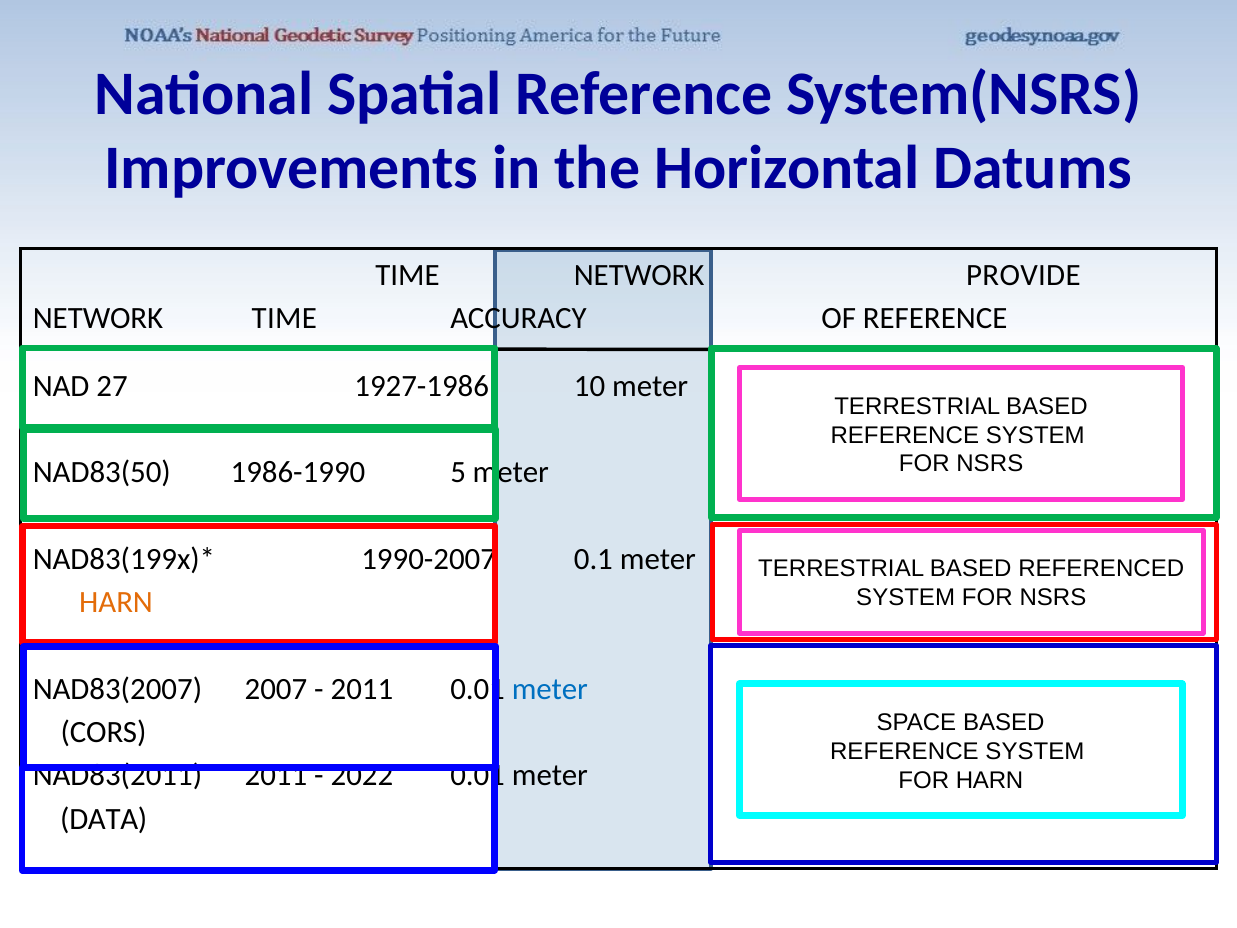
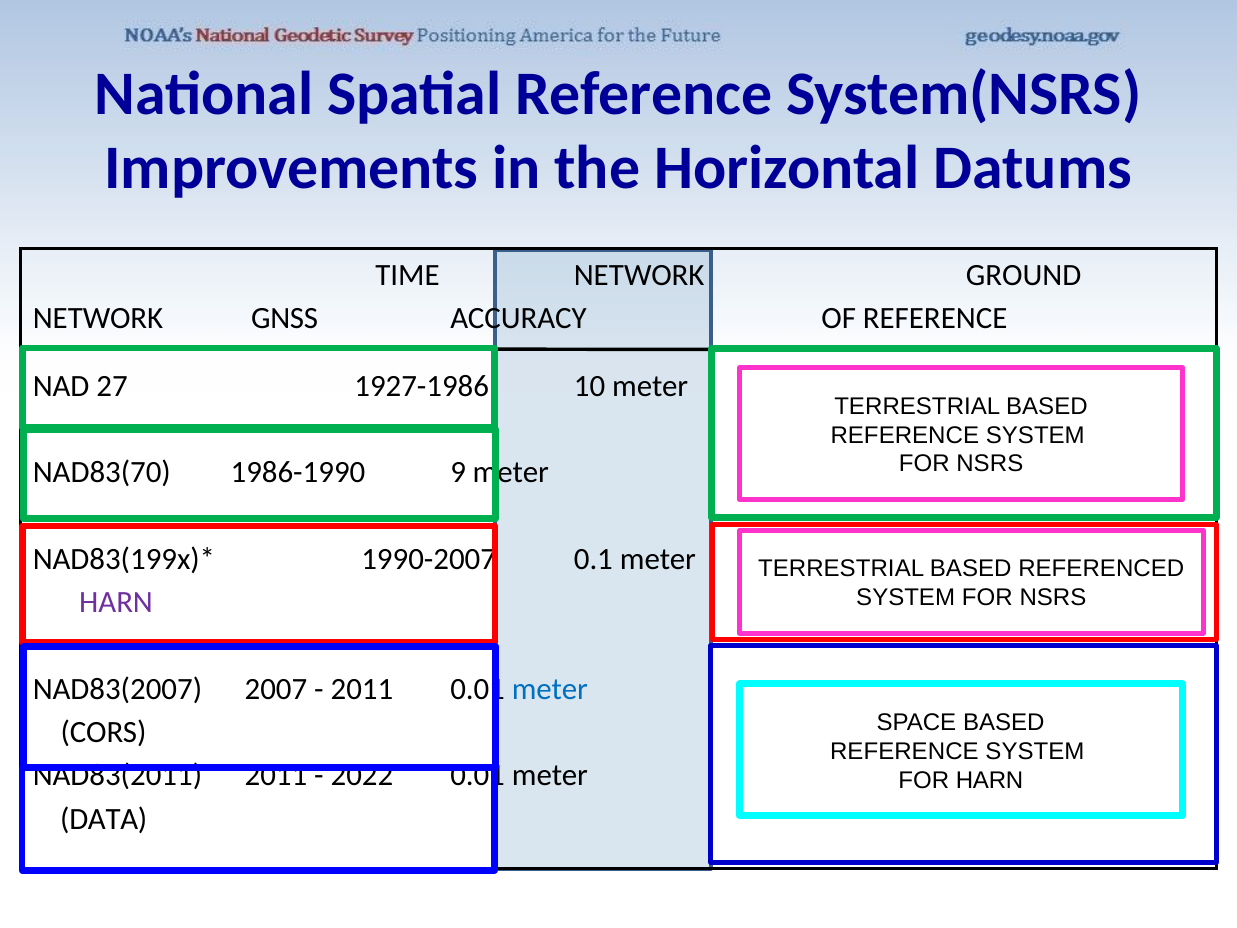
NETWORK PROVIDE: PROVIDE -> GROUND
NETWORK TIME: TIME -> GNSS
NAD83(50: NAD83(50 -> NAD83(70
5: 5 -> 9
HARN at (116, 602) colour: orange -> purple
